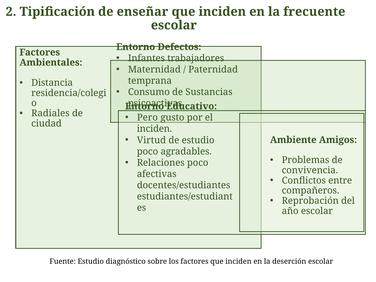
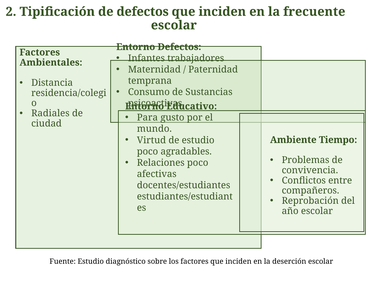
de enseñar: enseñar -> defectos
Pero: Pero -> Para
inciden at (154, 129): inciden -> mundo
Amigos: Amigos -> Tiempo
